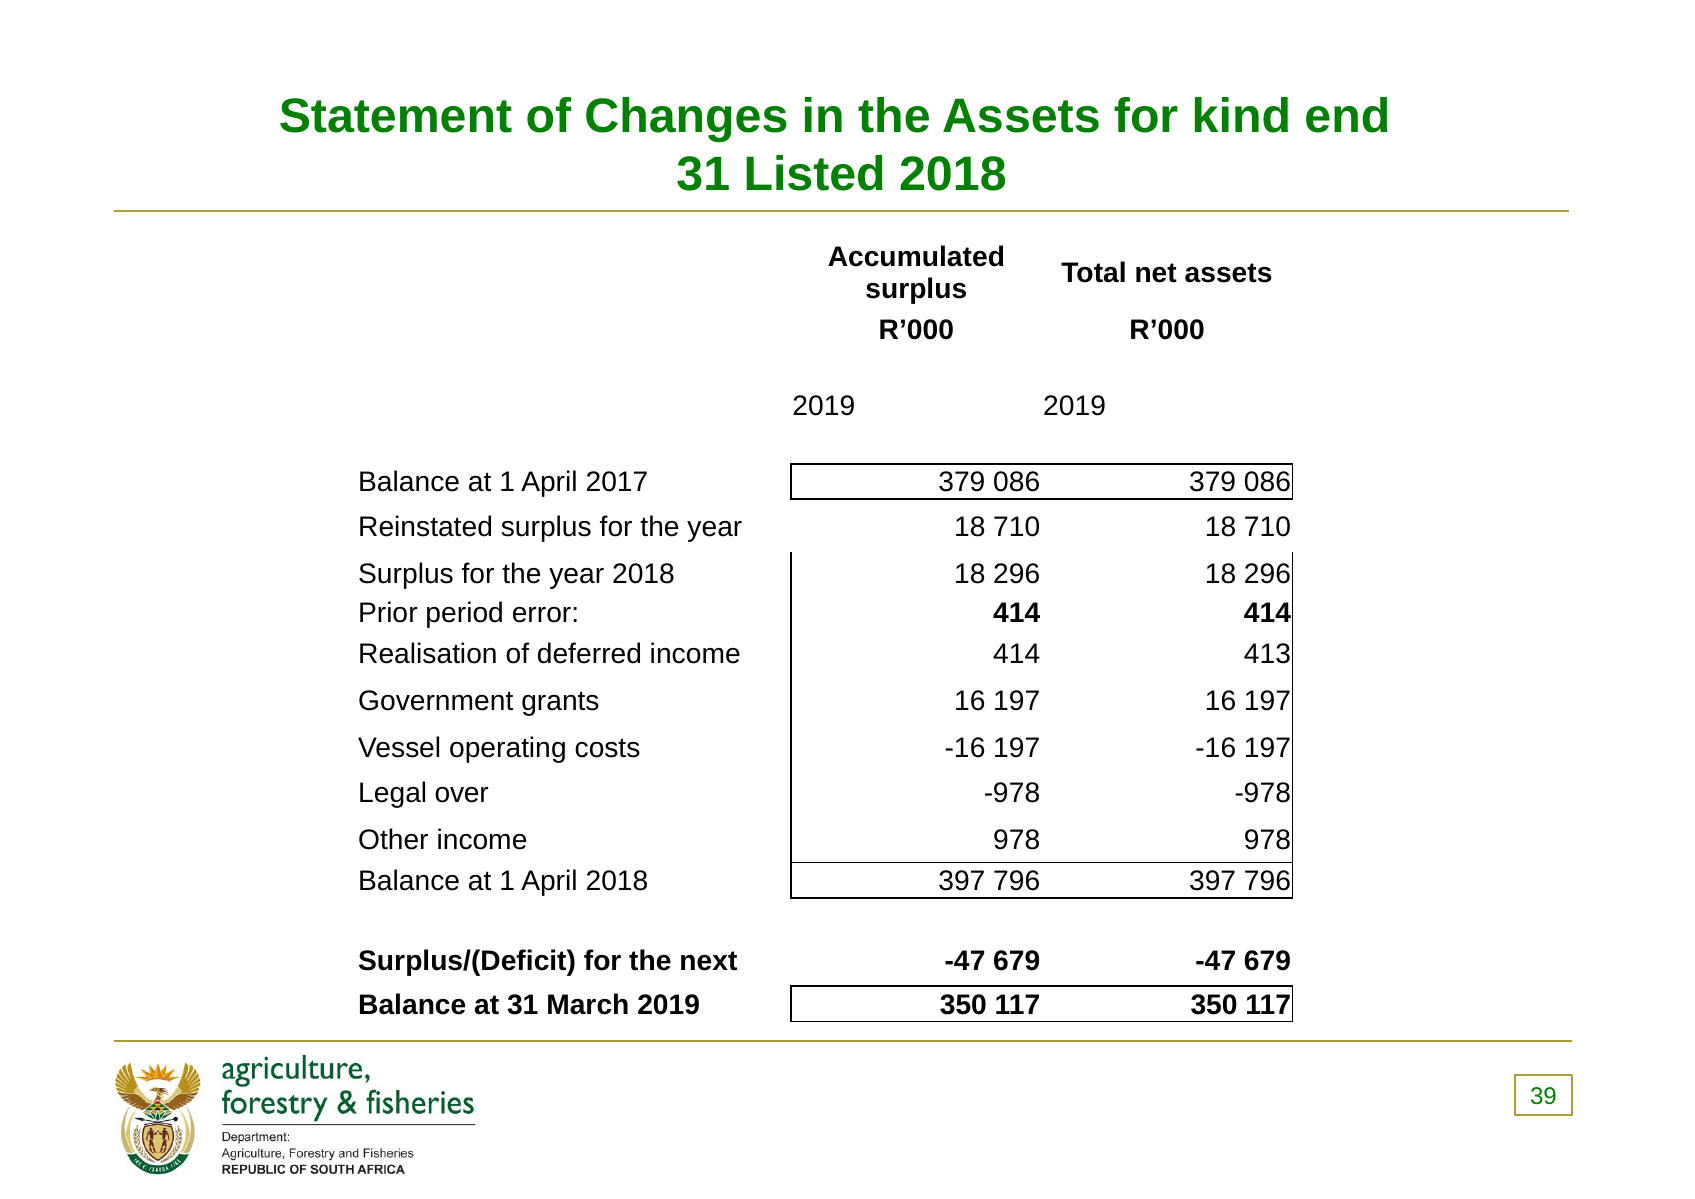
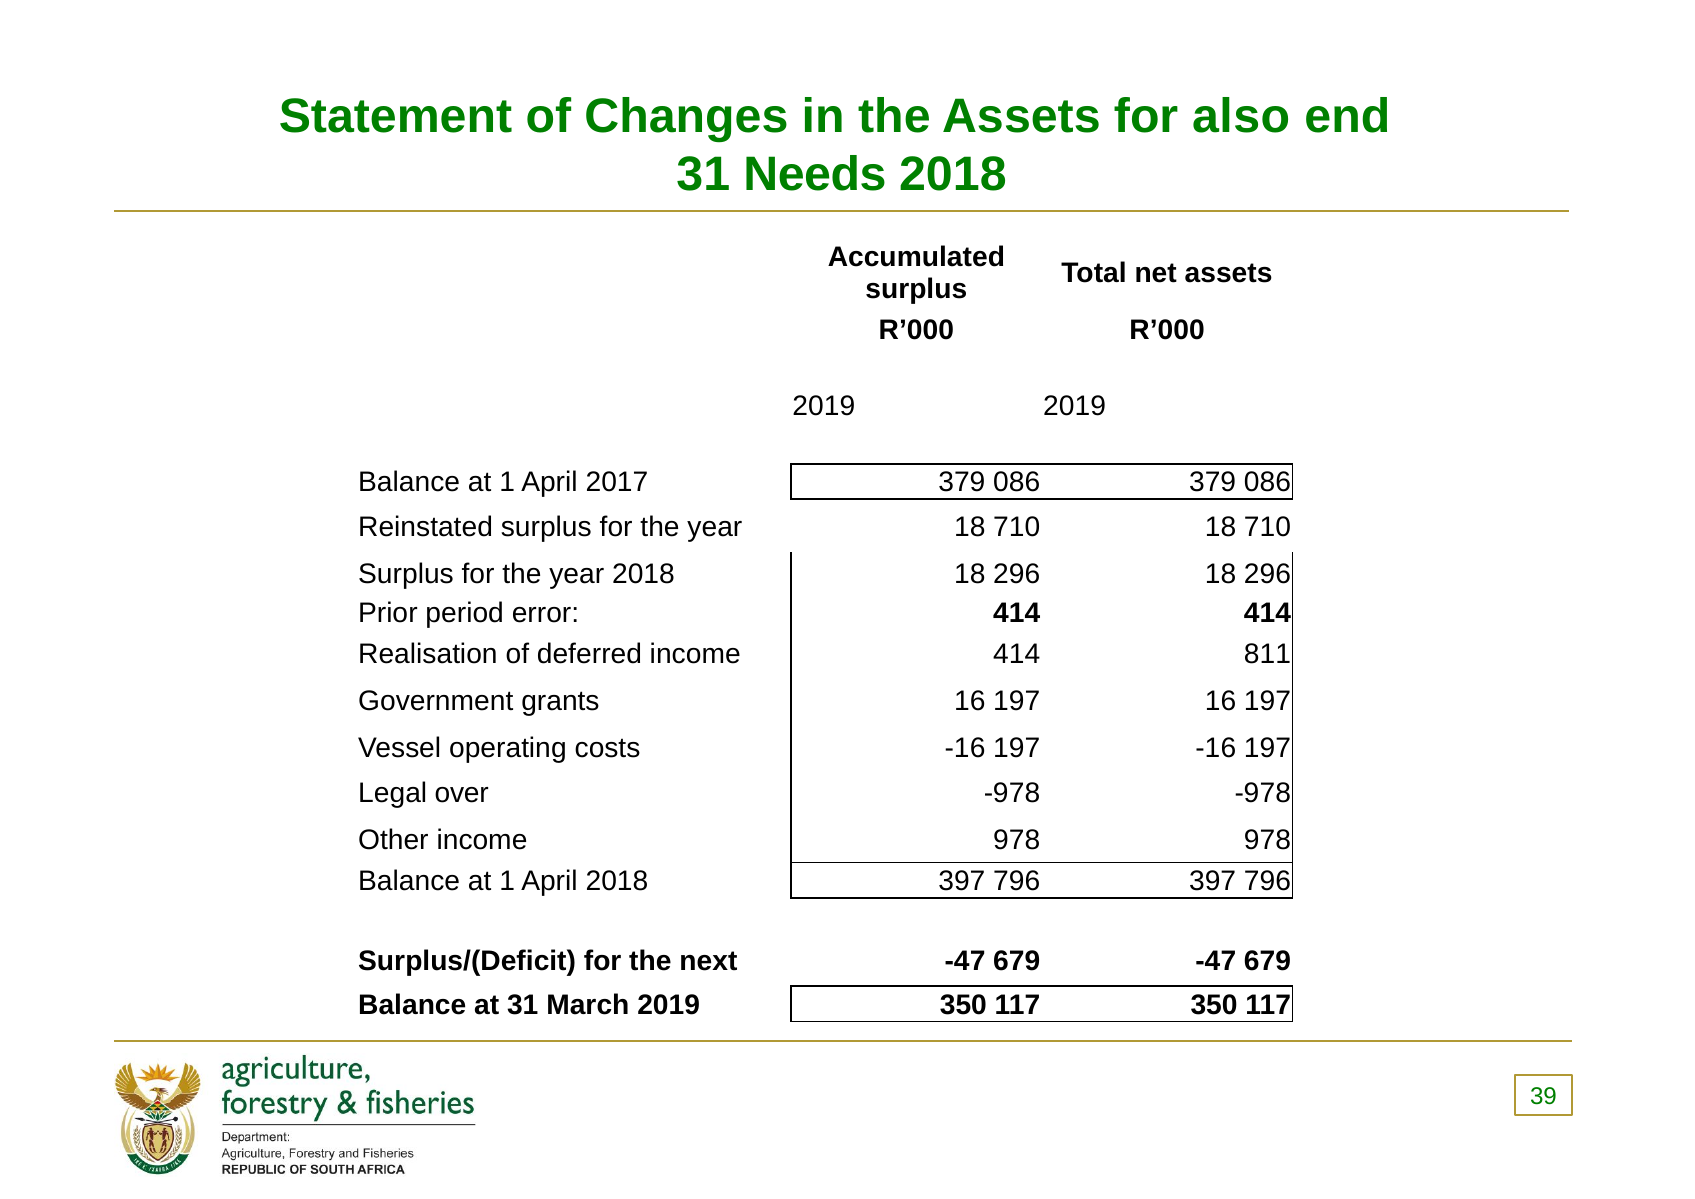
kind: kind -> also
Listed: Listed -> Needs
413: 413 -> 811
